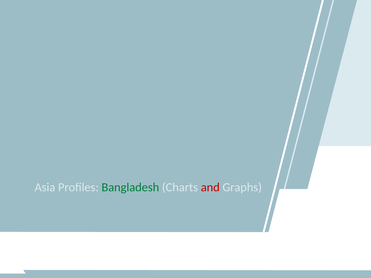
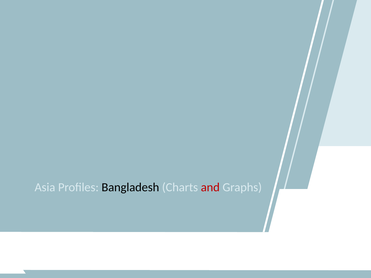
Bangladesh colour: green -> black
